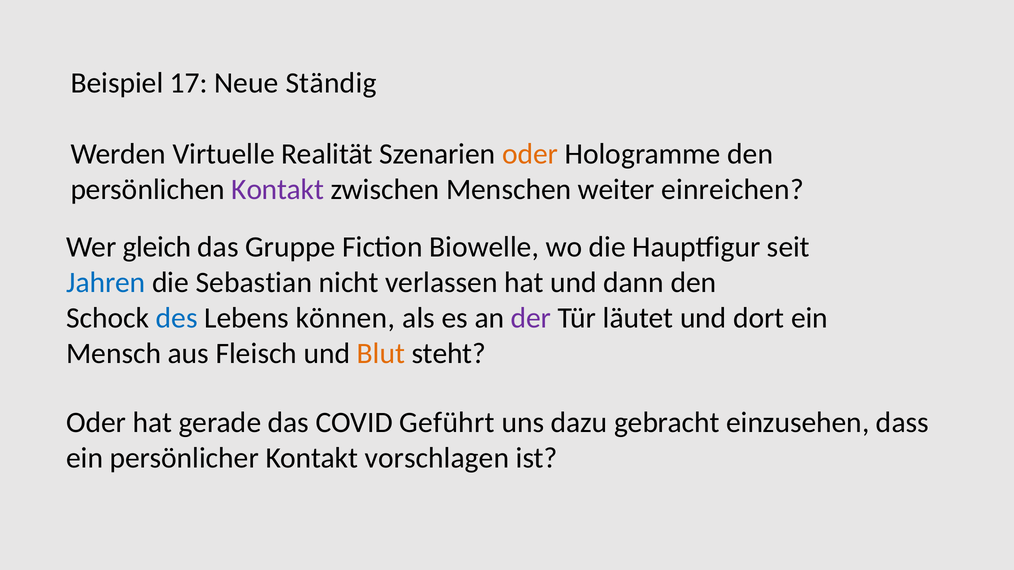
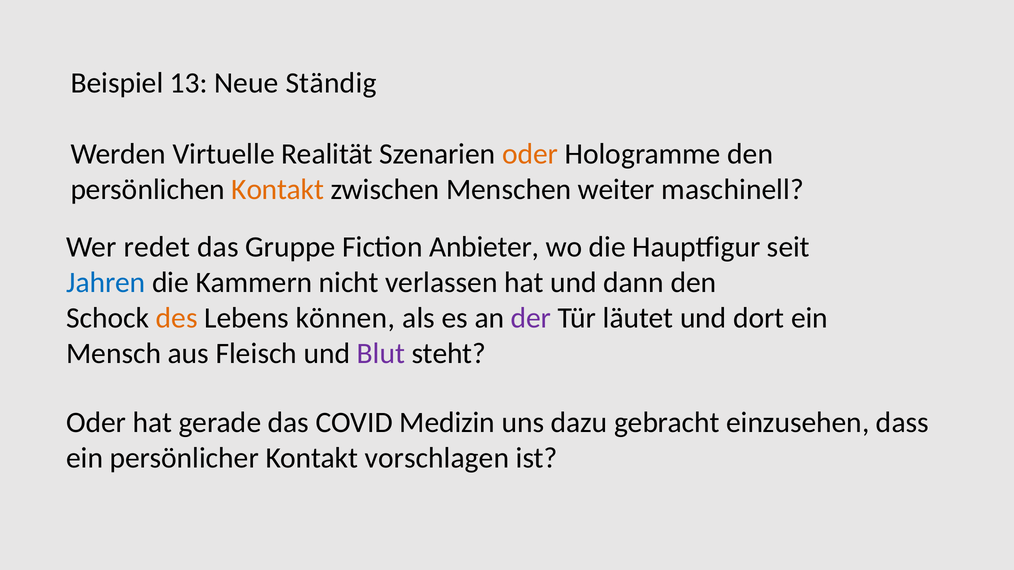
17: 17 -> 13
Kontakt at (278, 190) colour: purple -> orange
einreichen: einreichen -> maschinell
gleich: gleich -> redet
Biowelle: Biowelle -> Anbieter
Sebastian: Sebastian -> Kammern
des colour: blue -> orange
Blut colour: orange -> purple
Geführt: Geführt -> Medizin
